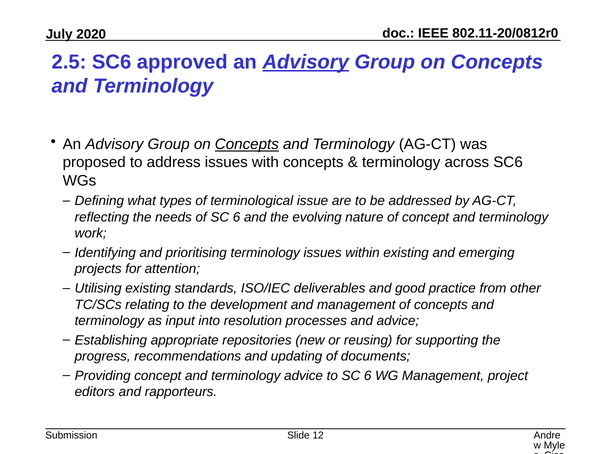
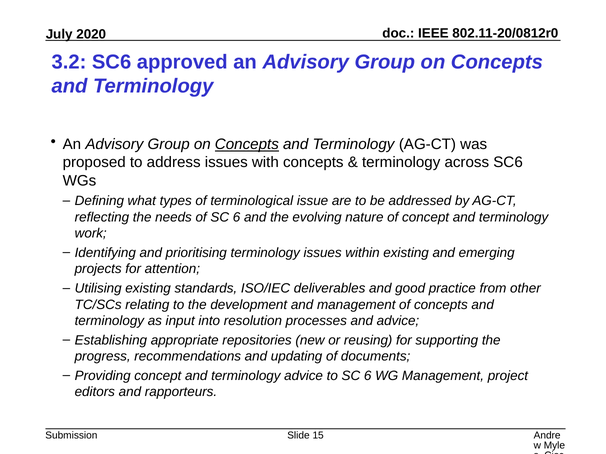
2.5: 2.5 -> 3.2
Advisory at (306, 62) underline: present -> none
12: 12 -> 15
